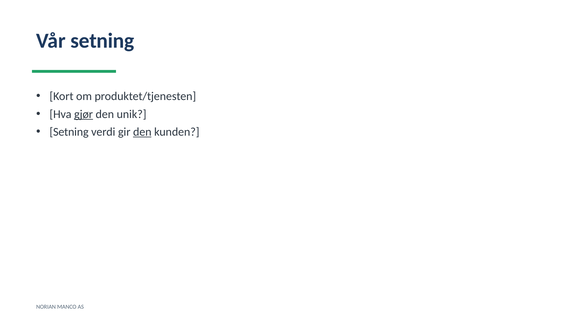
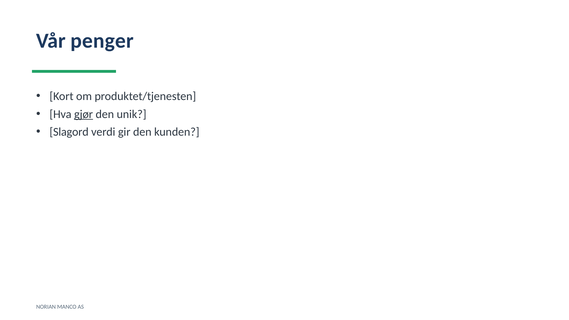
Vår setning: setning -> penger
Setning at (69, 132): Setning -> Slagord
den at (142, 132) underline: present -> none
